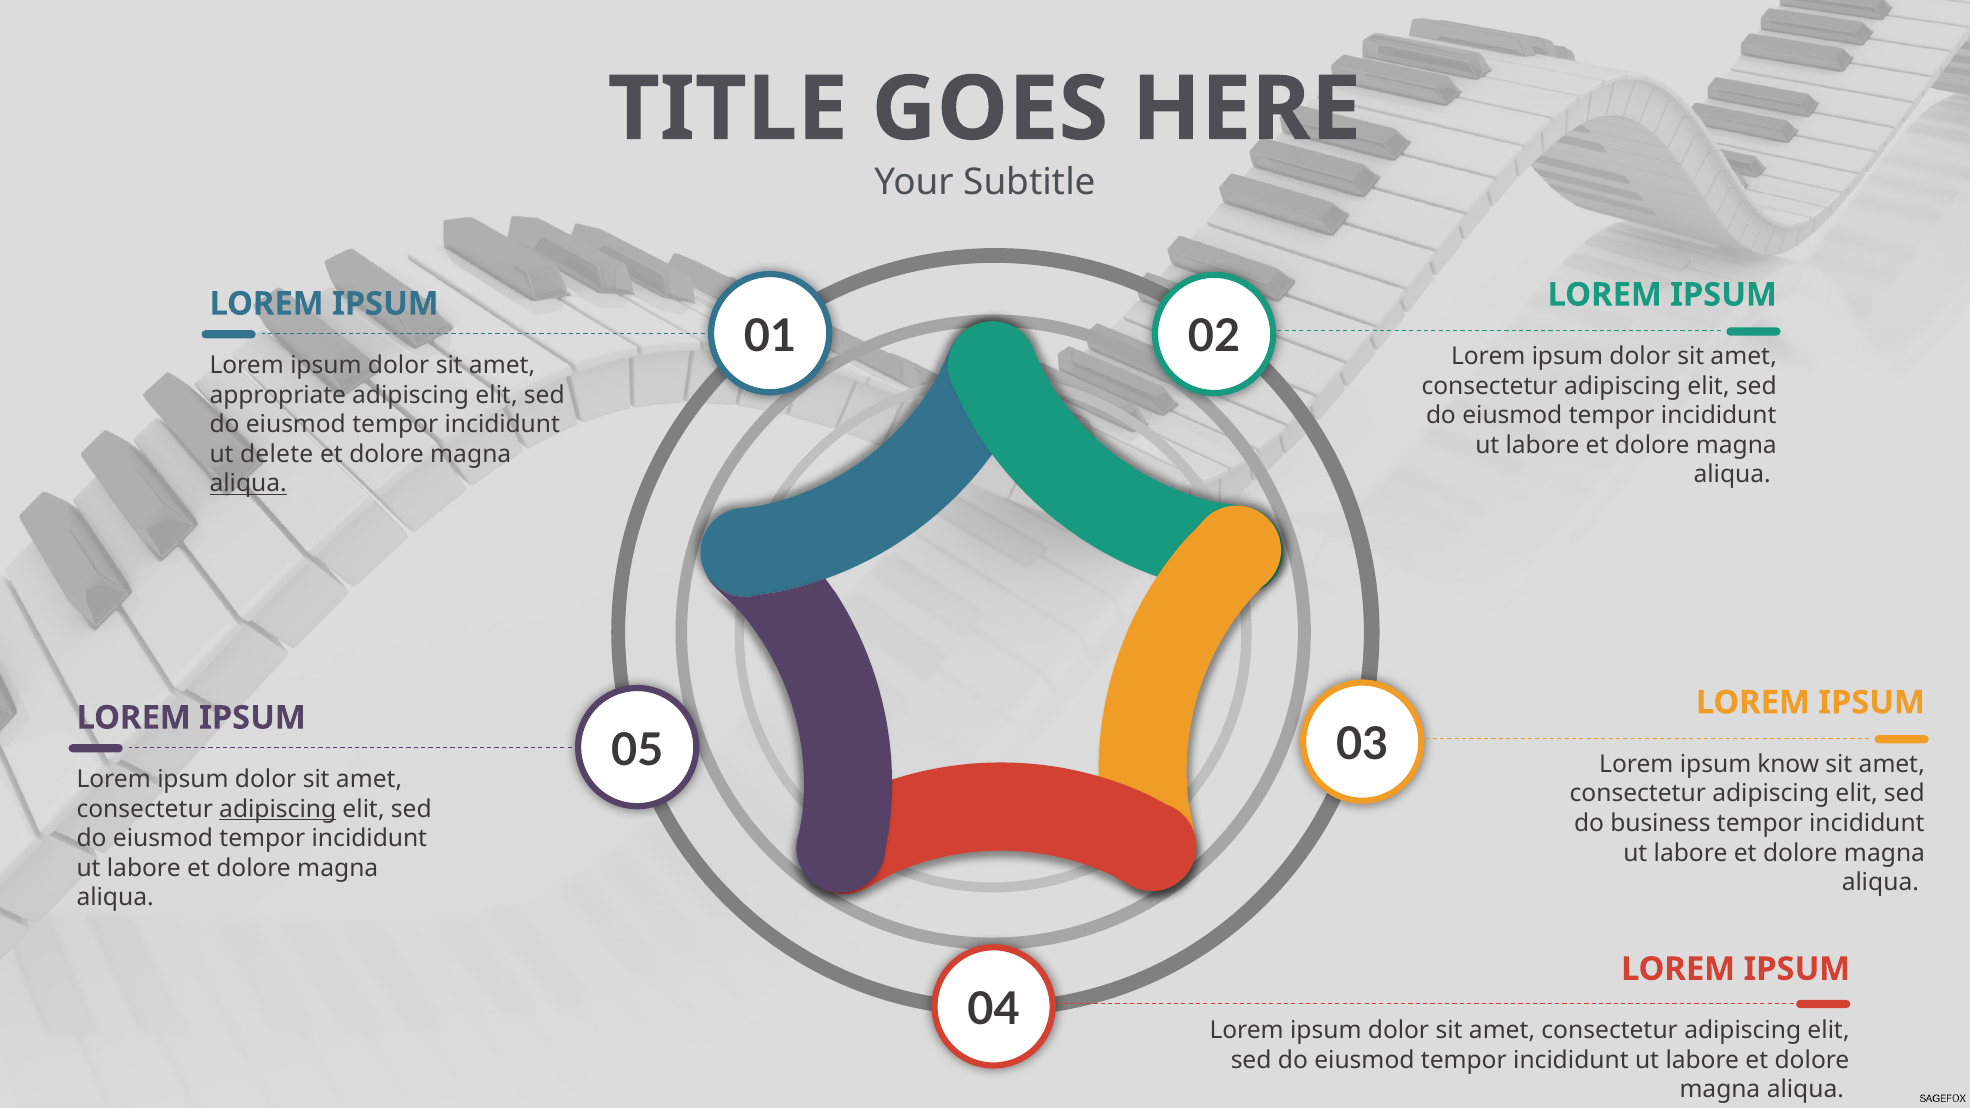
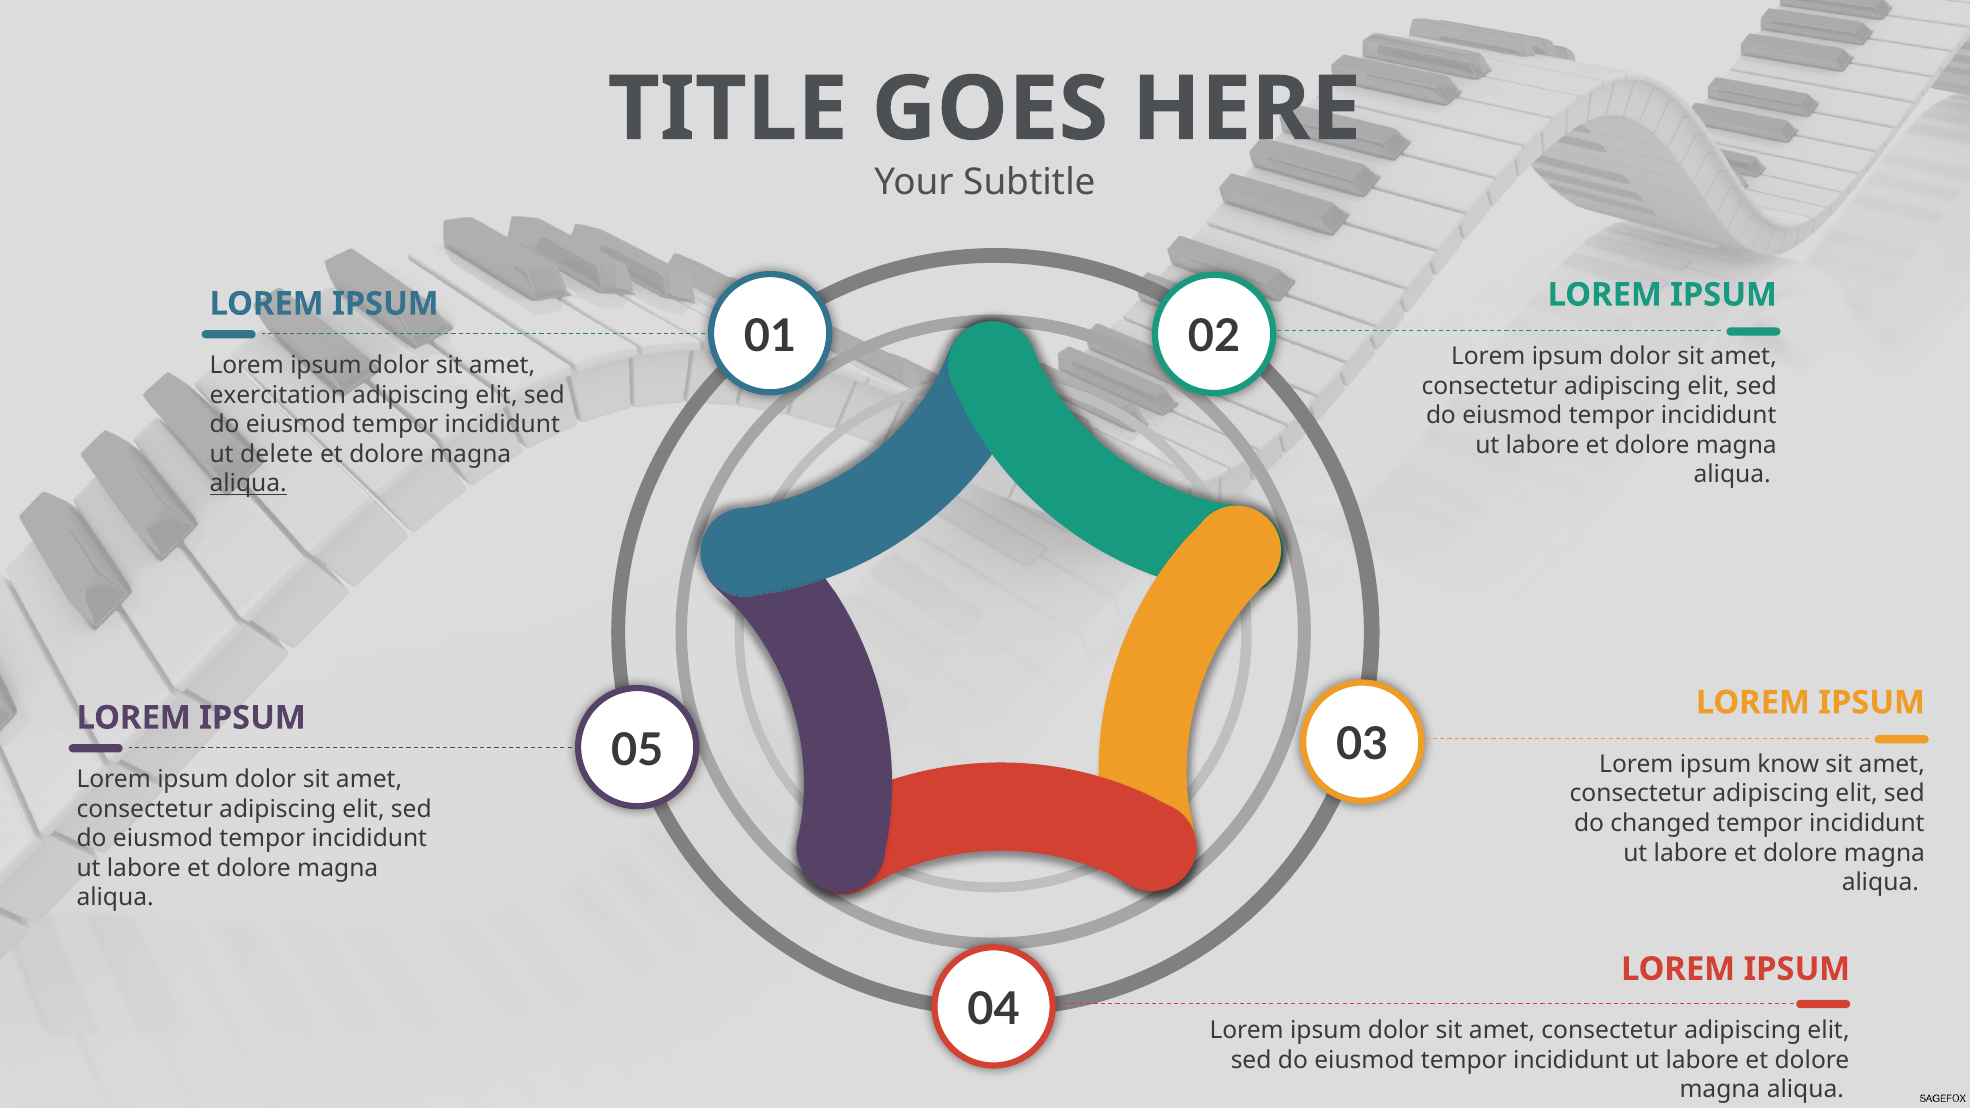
appropriate: appropriate -> exercitation
adipiscing at (278, 809) underline: present -> none
business: business -> changed
